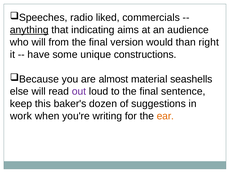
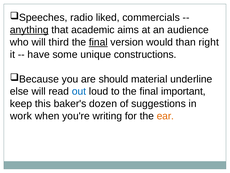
indicating: indicating -> academic
from: from -> third
final at (98, 42) underline: none -> present
almost: almost -> should
seashells: seashells -> underline
out colour: purple -> blue
sentence: sentence -> important
